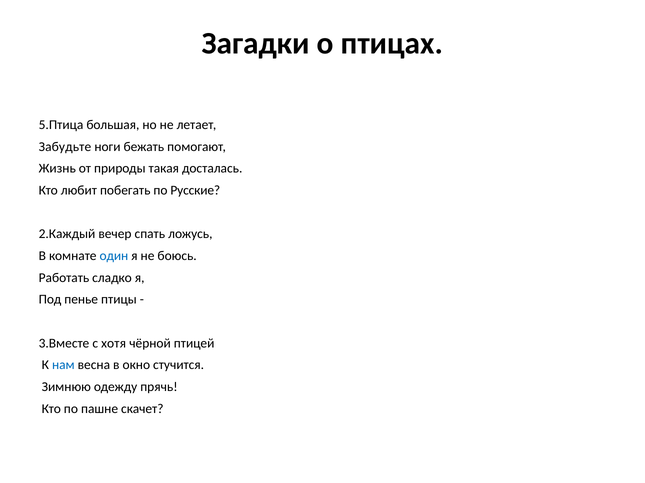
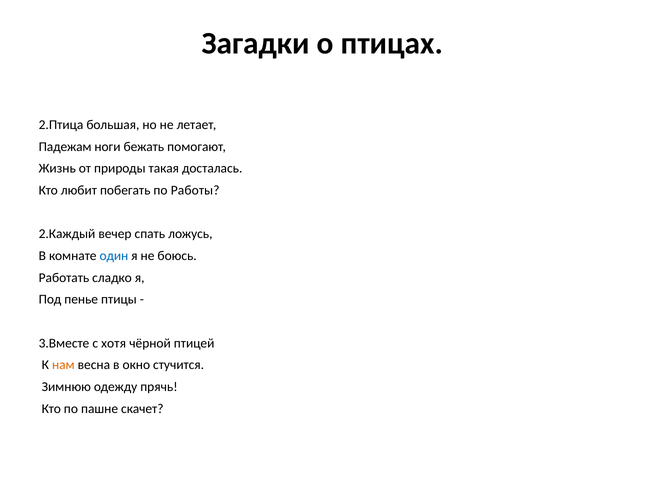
5.Птица: 5.Птица -> 2.Птица
Забудьте: Забудьте -> Падежам
Русские: Русские -> Работы
нам colour: blue -> orange
